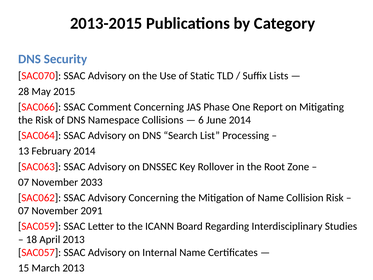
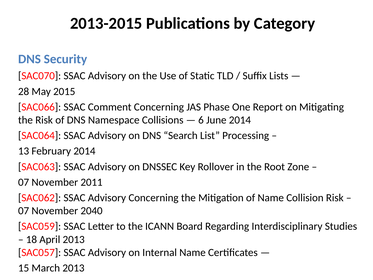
2033: 2033 -> 2011
2091: 2091 -> 2040
